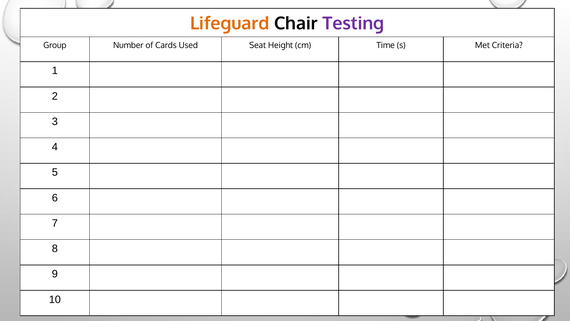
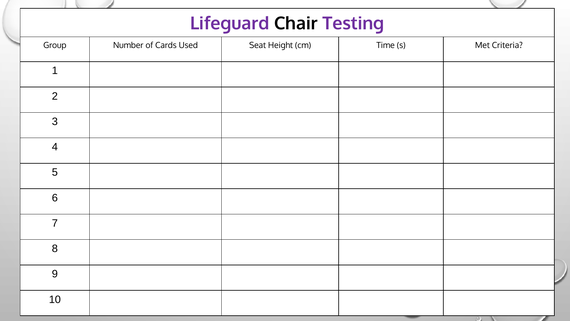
Lifeguard colour: orange -> purple
